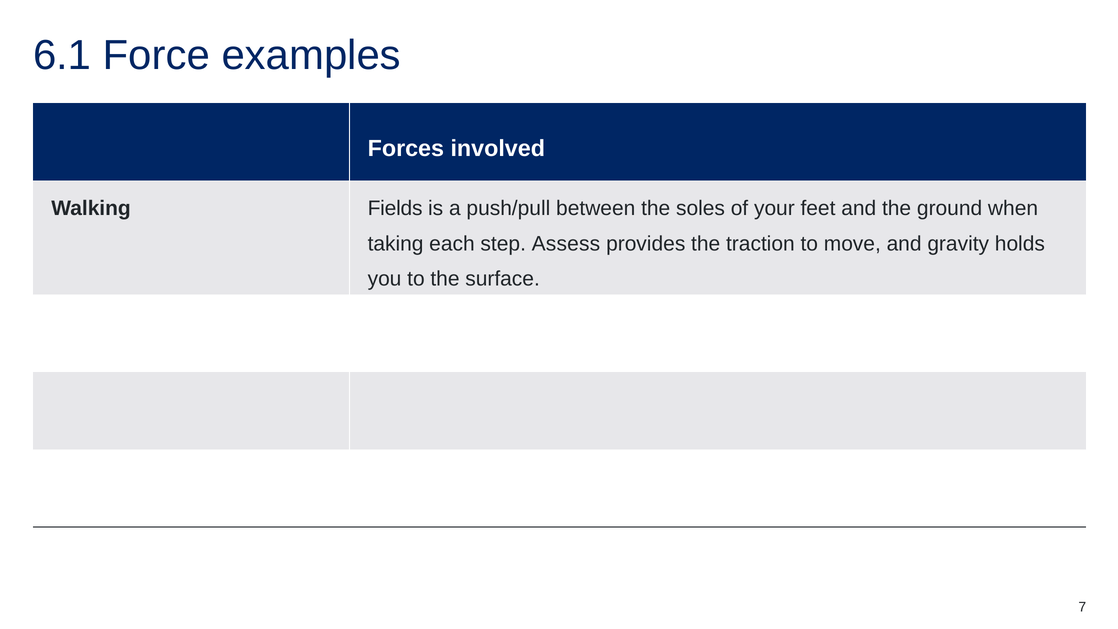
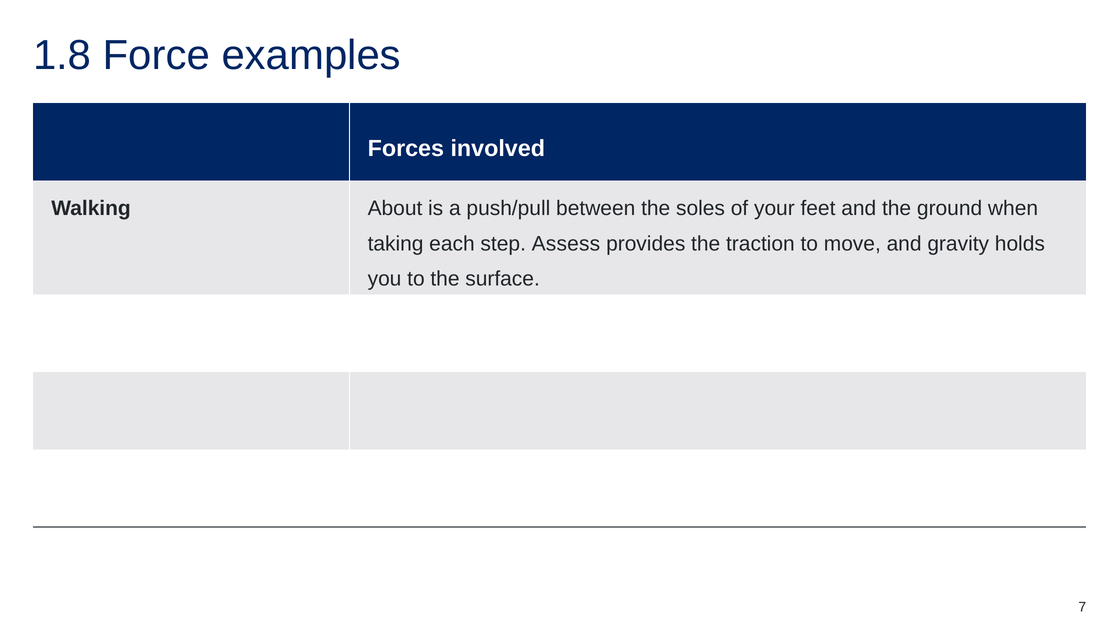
6.1: 6.1 -> 1.8
Fields: Fields -> About
